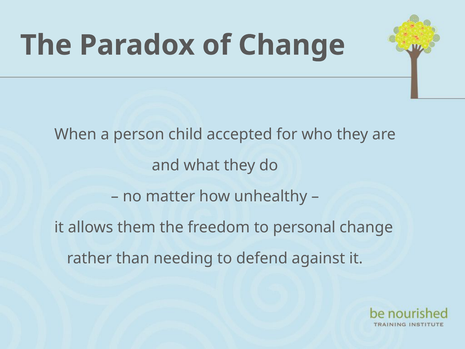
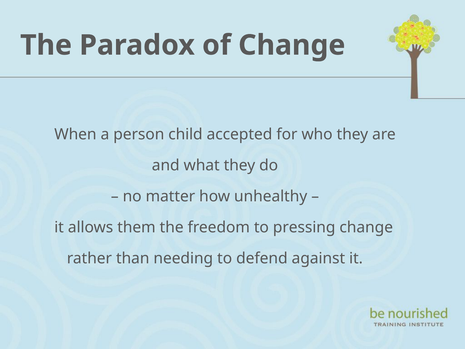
personal: personal -> pressing
